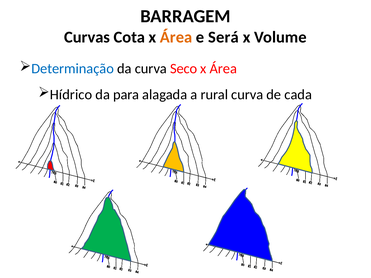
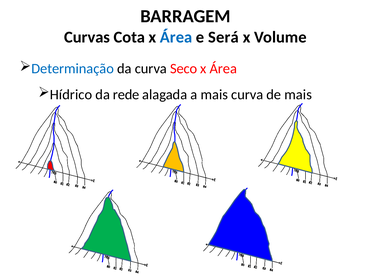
Área at (176, 37) colour: orange -> blue
para: para -> rede
a rural: rural -> mais
de cada: cada -> mais
